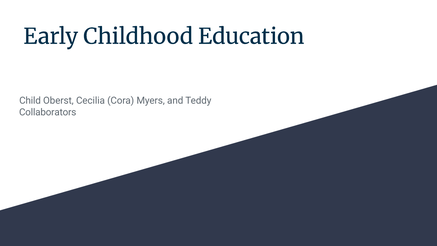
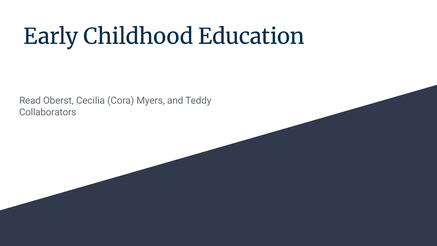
Child: Child -> Read
